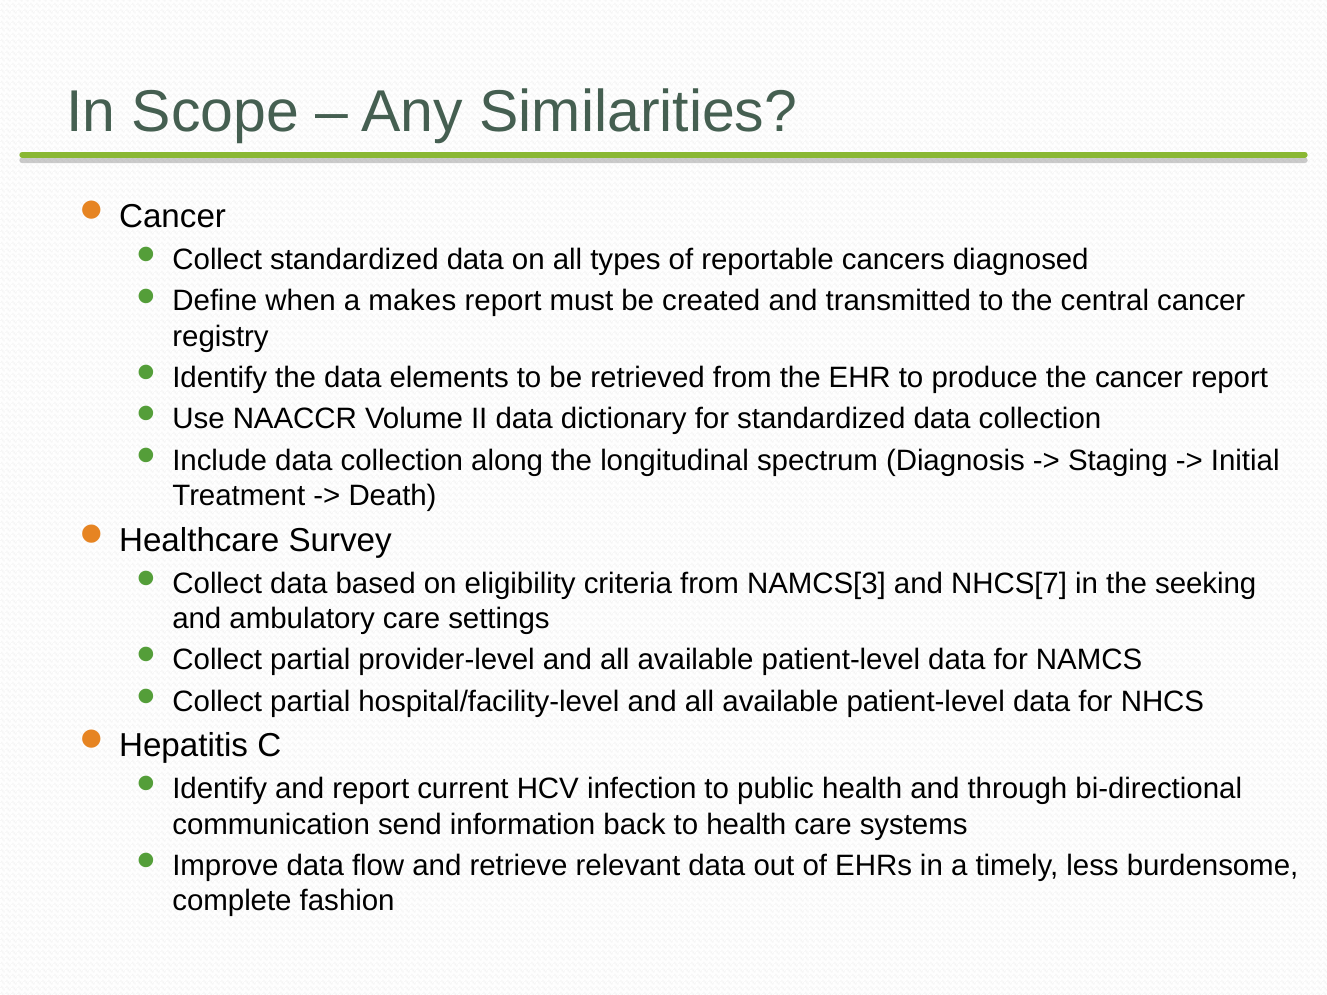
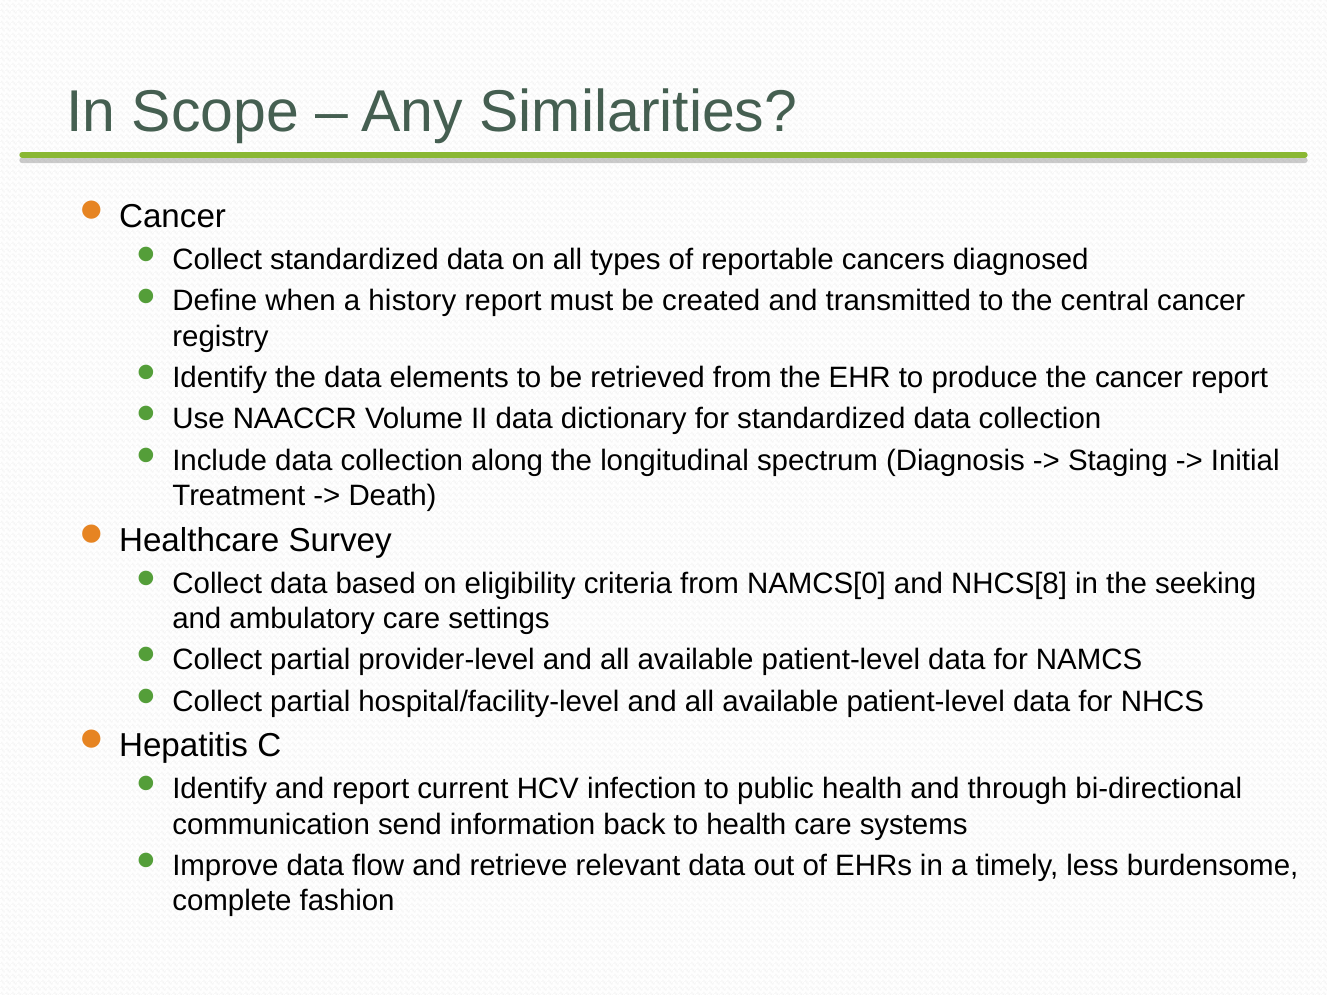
makes: makes -> history
NAMCS[3: NAMCS[3 -> NAMCS[0
NHCS[7: NHCS[7 -> NHCS[8
